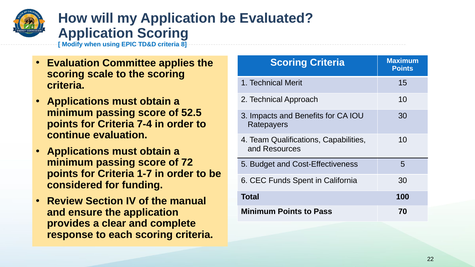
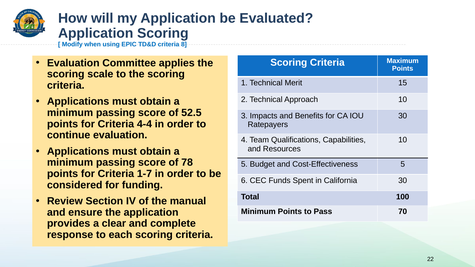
7-4: 7-4 -> 4-4
72: 72 -> 78
